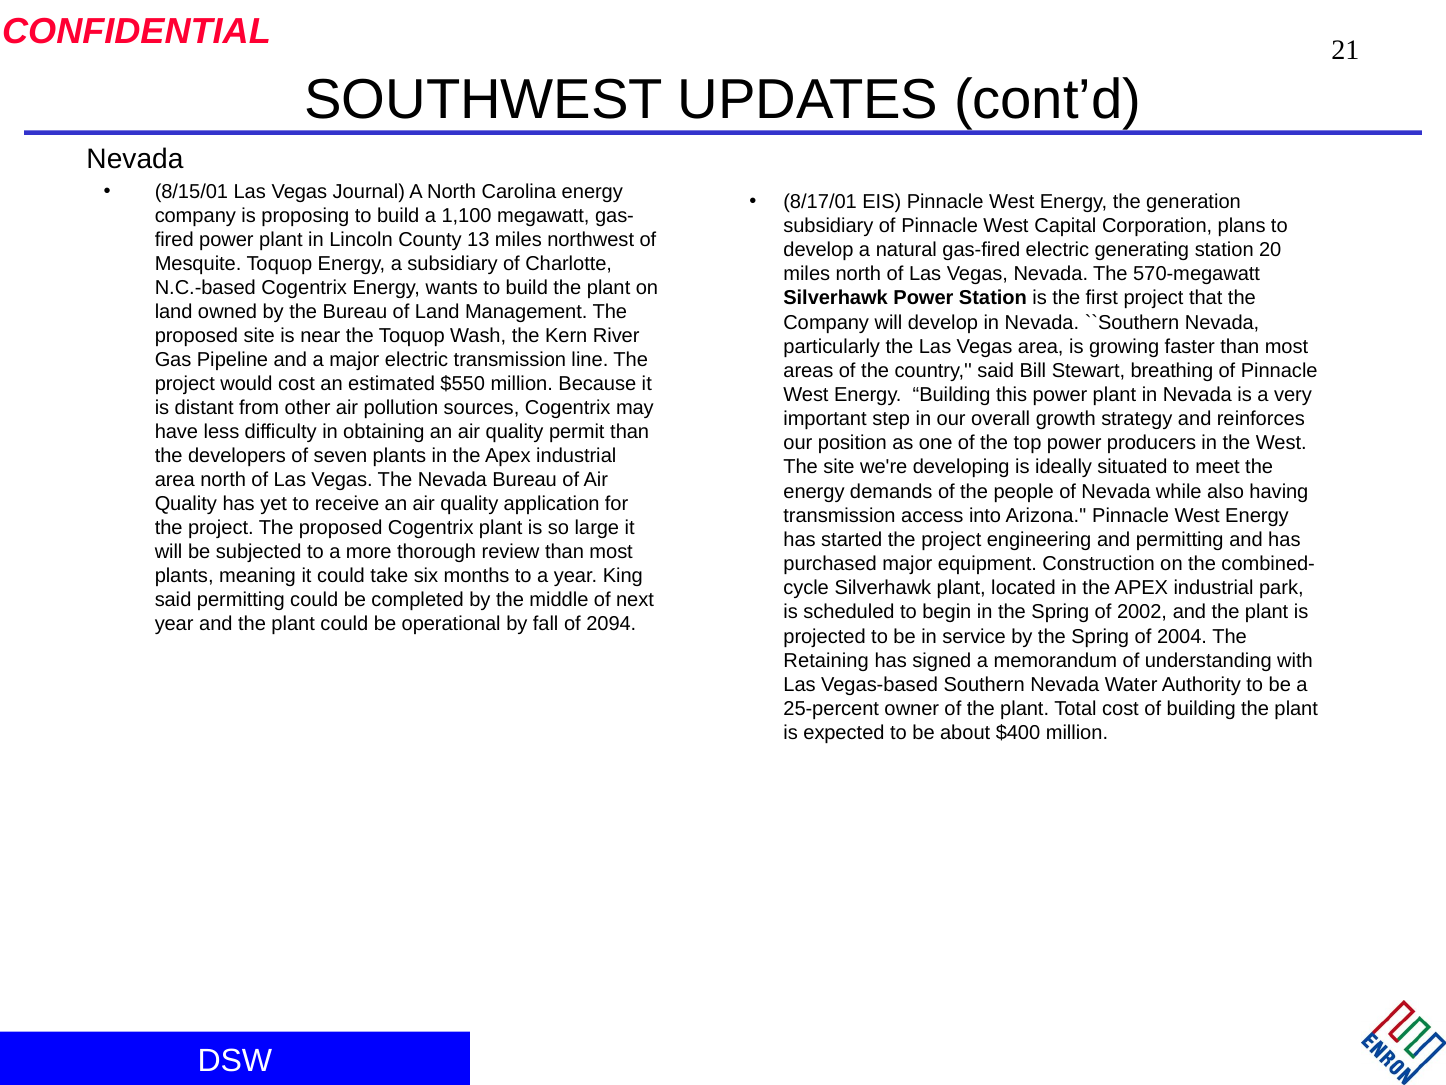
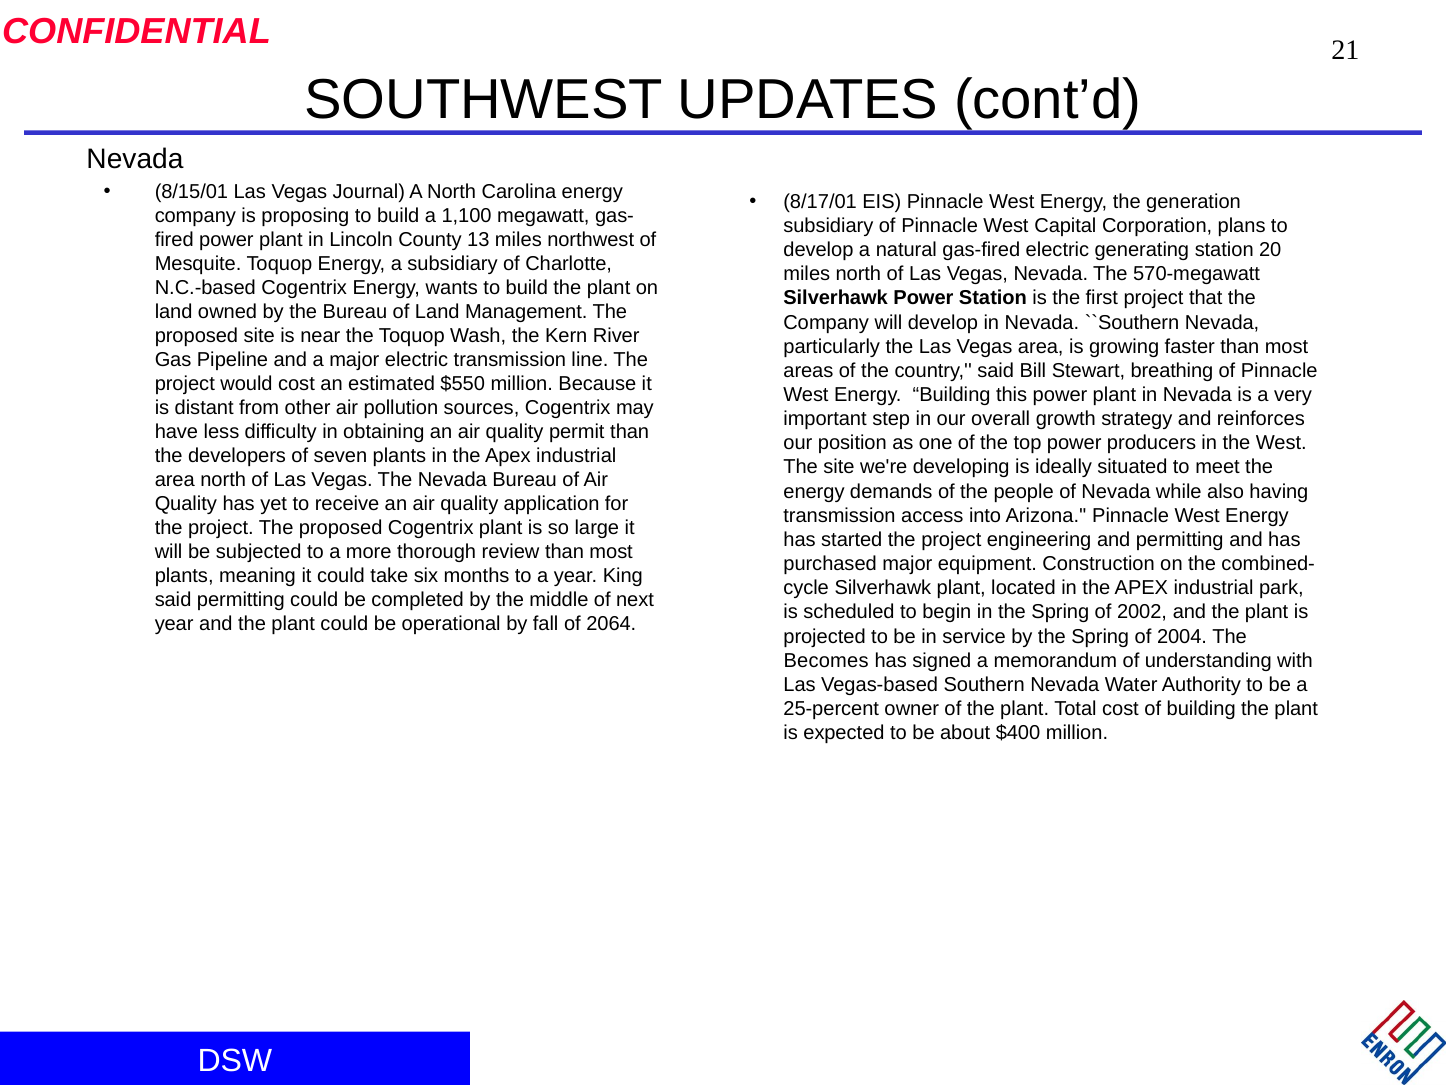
2094: 2094 -> 2064
Retaining: Retaining -> Becomes
